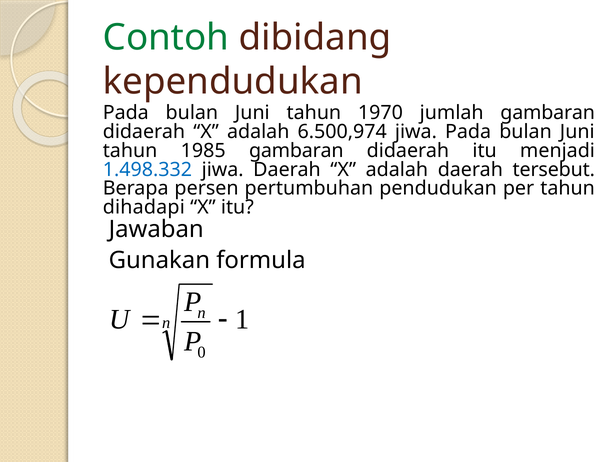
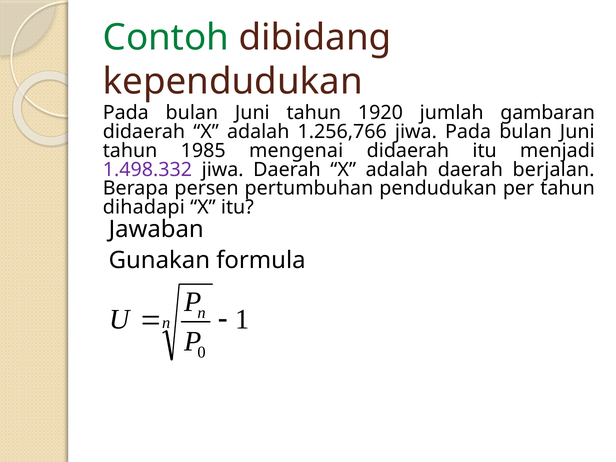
1970: 1970 -> 1920
6.500,974: 6.500,974 -> 1.256,766
1985 gambaran: gambaran -> mengenai
1.498.332 colour: blue -> purple
tersebut: tersebut -> berjalan
